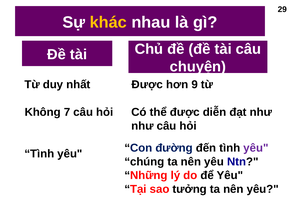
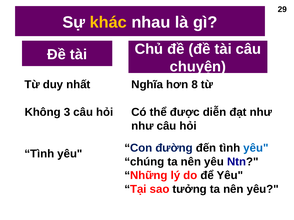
nhất Được: Được -> Nghĩa
9: 9 -> 8
7: 7 -> 3
yêu at (256, 148) colour: purple -> blue
